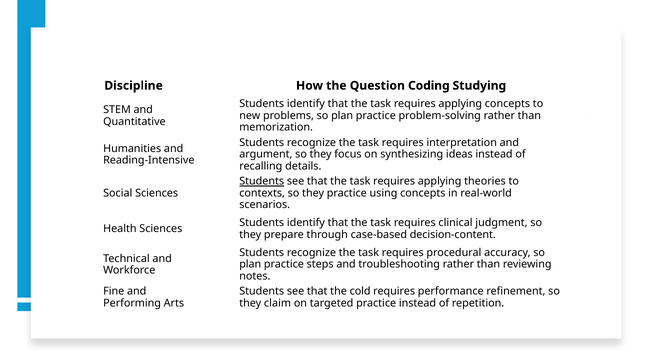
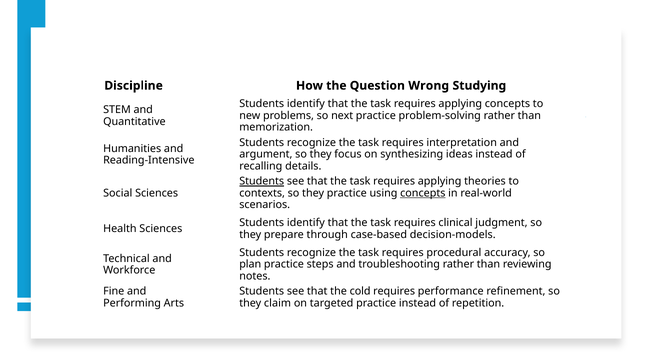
Coding: Coding -> Wrong
problems so plan: plan -> next
concepts at (423, 193) underline: none -> present
decision-content: decision-content -> decision-models
